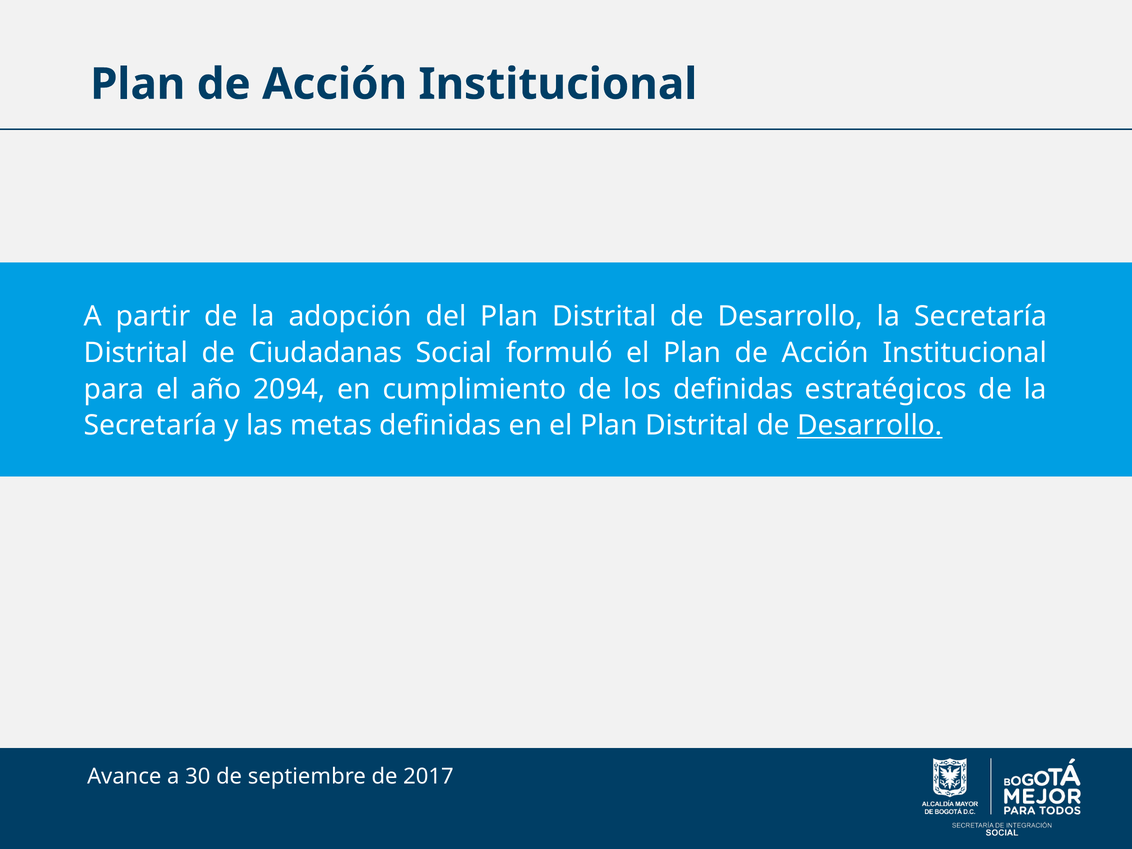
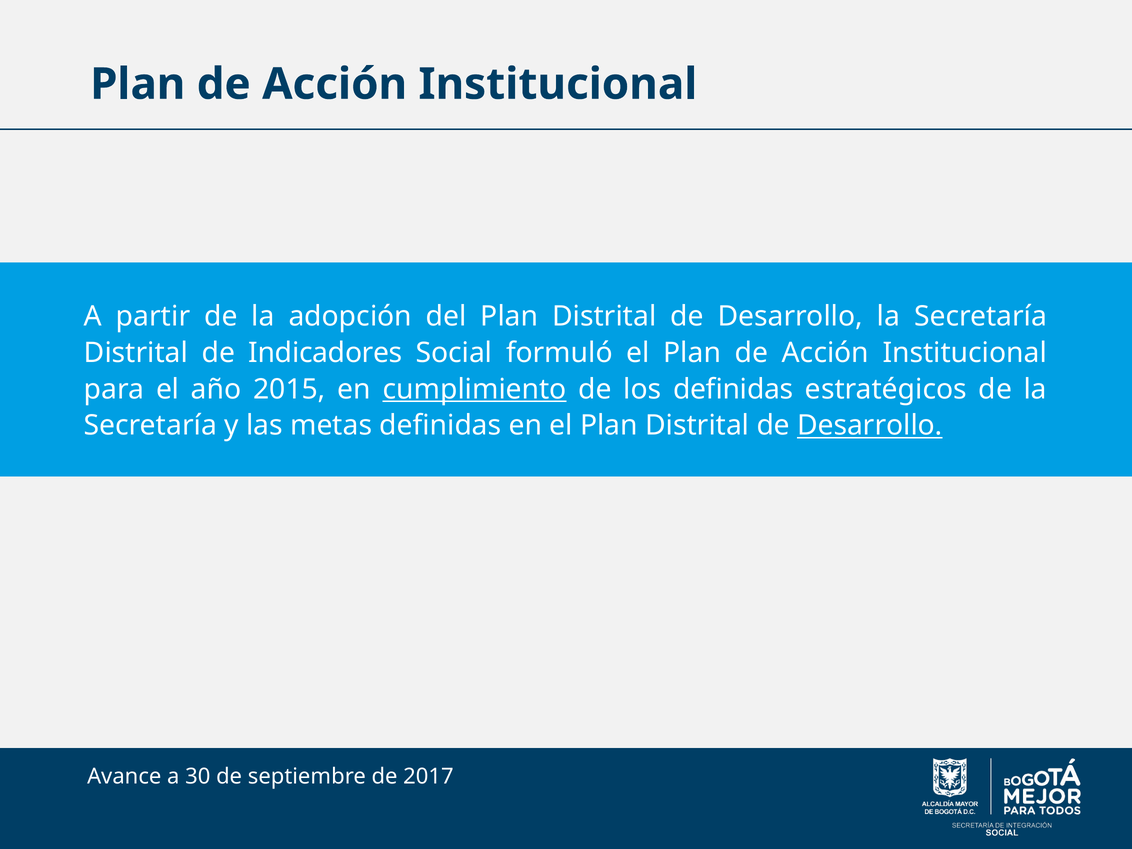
Ciudadanas: Ciudadanas -> Indicadores
2094: 2094 -> 2015
cumplimiento underline: none -> present
